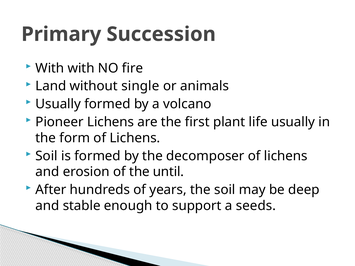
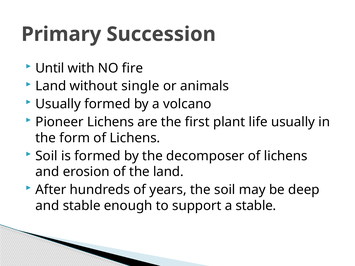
With at (50, 68): With -> Until
the until: until -> land
a seeds: seeds -> stable
